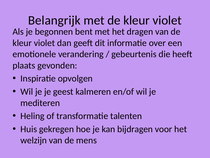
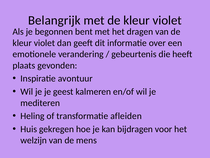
opvolgen: opvolgen -> avontuur
talenten: talenten -> afleiden
